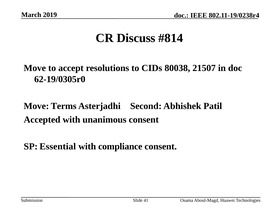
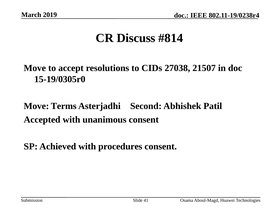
80038: 80038 -> 27038
62-19/0305r0: 62-19/0305r0 -> 15-19/0305r0
Essential: Essential -> Achieved
compliance: compliance -> procedures
